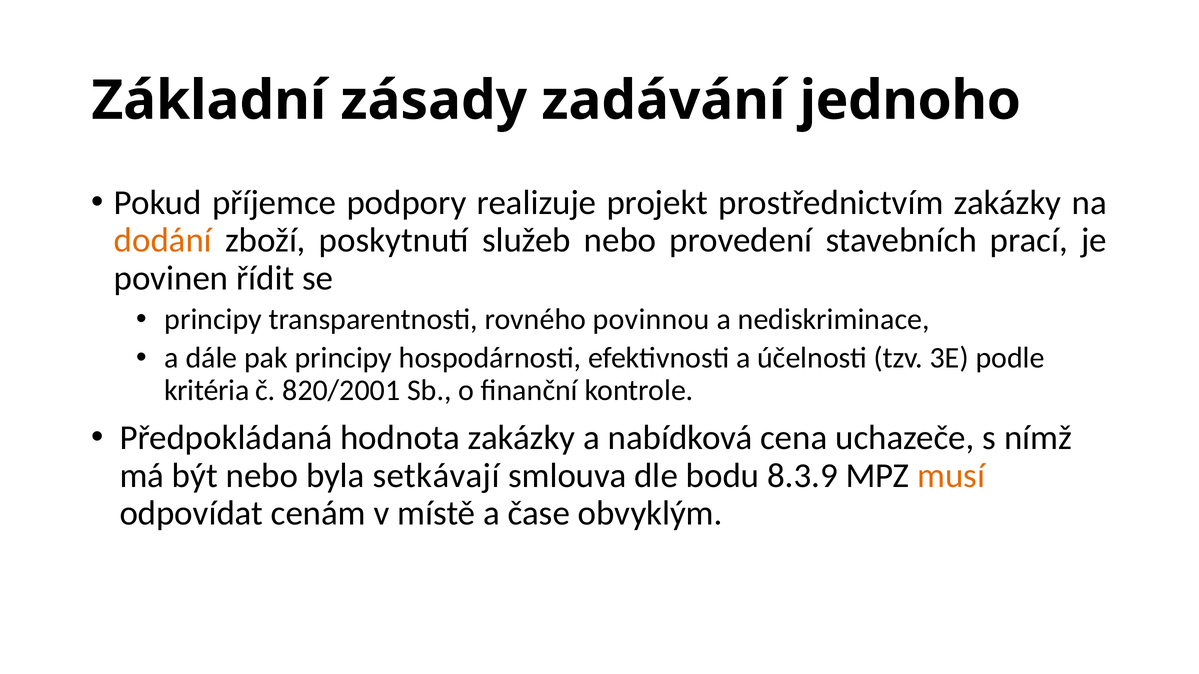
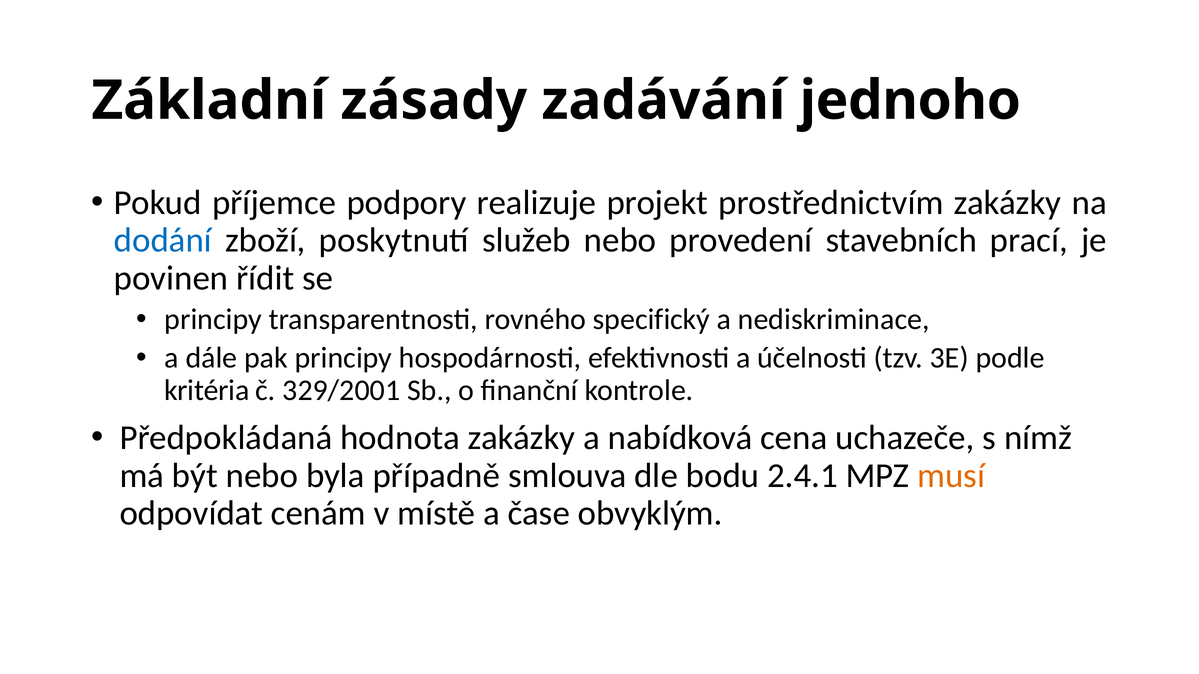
dodání colour: orange -> blue
povinnou: povinnou -> specifický
820/2001: 820/2001 -> 329/2001
setkávají: setkávají -> případně
8.3.9: 8.3.9 -> 2.4.1
